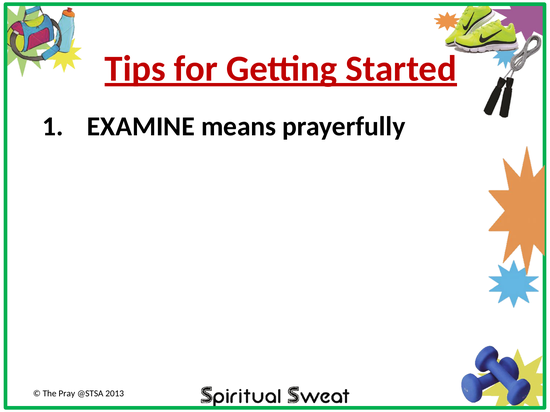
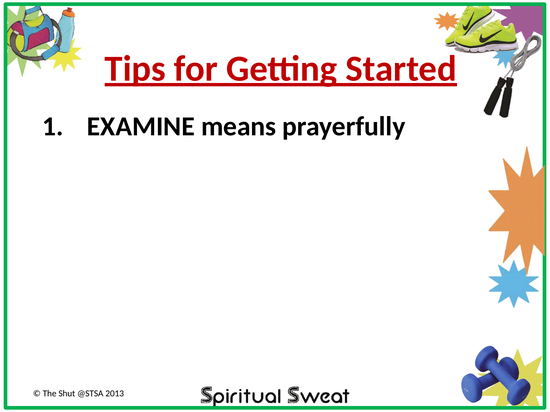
Pray: Pray -> Shut
